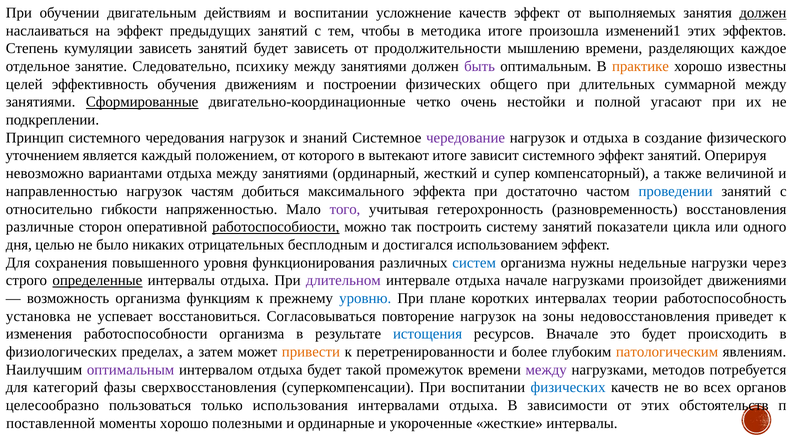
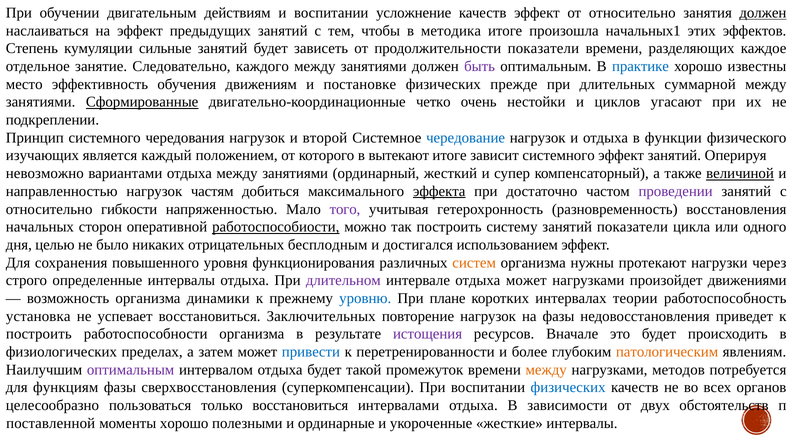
от выполняемых: выполняемых -> относительно
изменений1: изменений1 -> начальных1
кумуляции зависеть: зависеть -> сильные
продолжительности мышлению: мышлению -> показатели
психику: психику -> каждого
практике colour: orange -> blue
целей: целей -> место
построении: построении -> постановке
общего: общего -> прежде
полной: полной -> циклов
знаний: знаний -> второй
чередование colour: purple -> blue
создание: создание -> функции
уточнением: уточнением -> изучающих
величиной underline: none -> present
эффекта underline: none -> present
проведении colour: blue -> purple
различные: различные -> начальных
систем colour: blue -> orange
недельные: недельные -> протекают
определенные underline: present -> none
отдыха начале: начале -> может
функциям: функциям -> динамики
Согласовываться: Согласовываться -> Заключительных
на зоны: зоны -> фазы
изменения at (39, 334): изменения -> построить
истощения colour: blue -> purple
привести colour: orange -> blue
между at (546, 370) colour: purple -> orange
категорий: категорий -> функциям
только использования: использования -> восстановиться
от этих: этих -> двух
